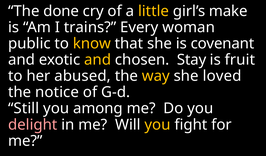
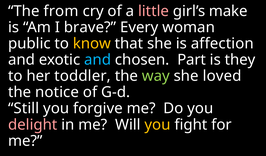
done: done -> from
little colour: yellow -> pink
trains: trains -> brave
covenant: covenant -> affection
and at (98, 60) colour: yellow -> light blue
Stay: Stay -> Part
fruit: fruit -> they
abused: abused -> toddler
way colour: yellow -> light green
among: among -> forgive
